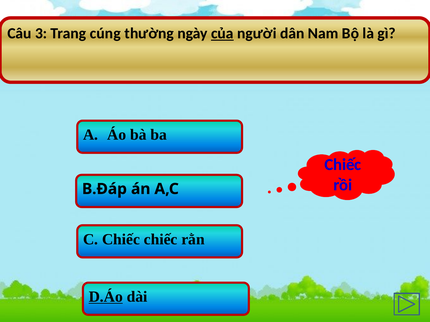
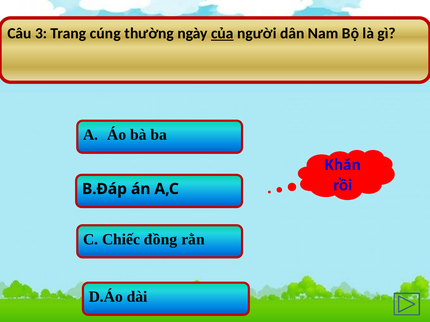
Chiếc at (343, 165): Chiếc -> Khăn
Chiếc chiếc: chiếc -> đồng
D.Áo underline: present -> none
